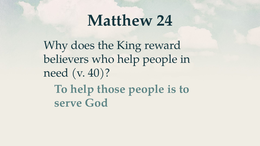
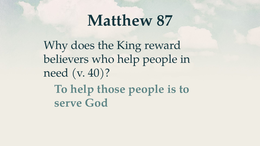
24: 24 -> 87
